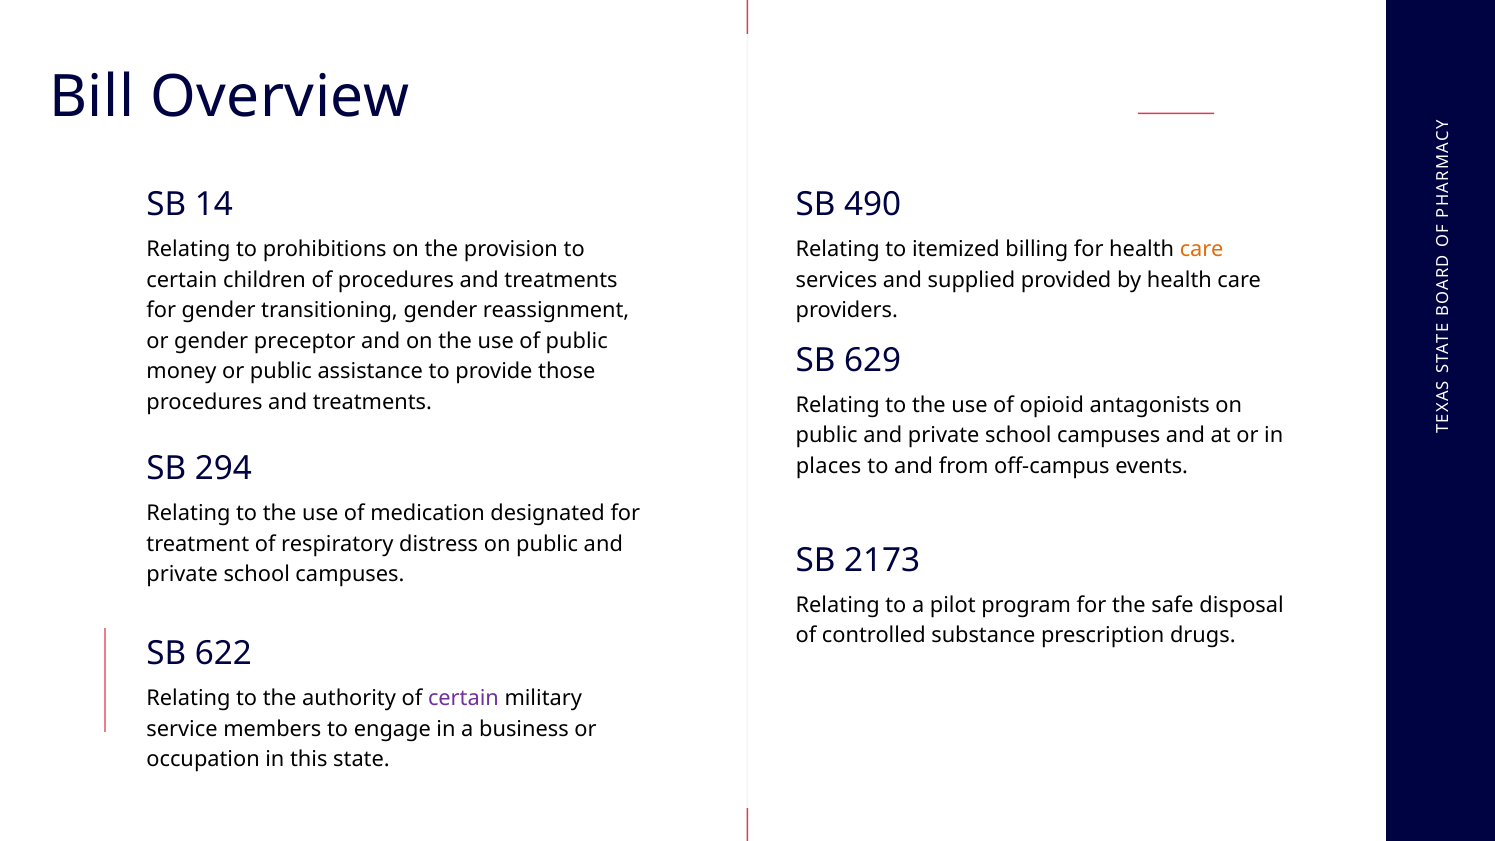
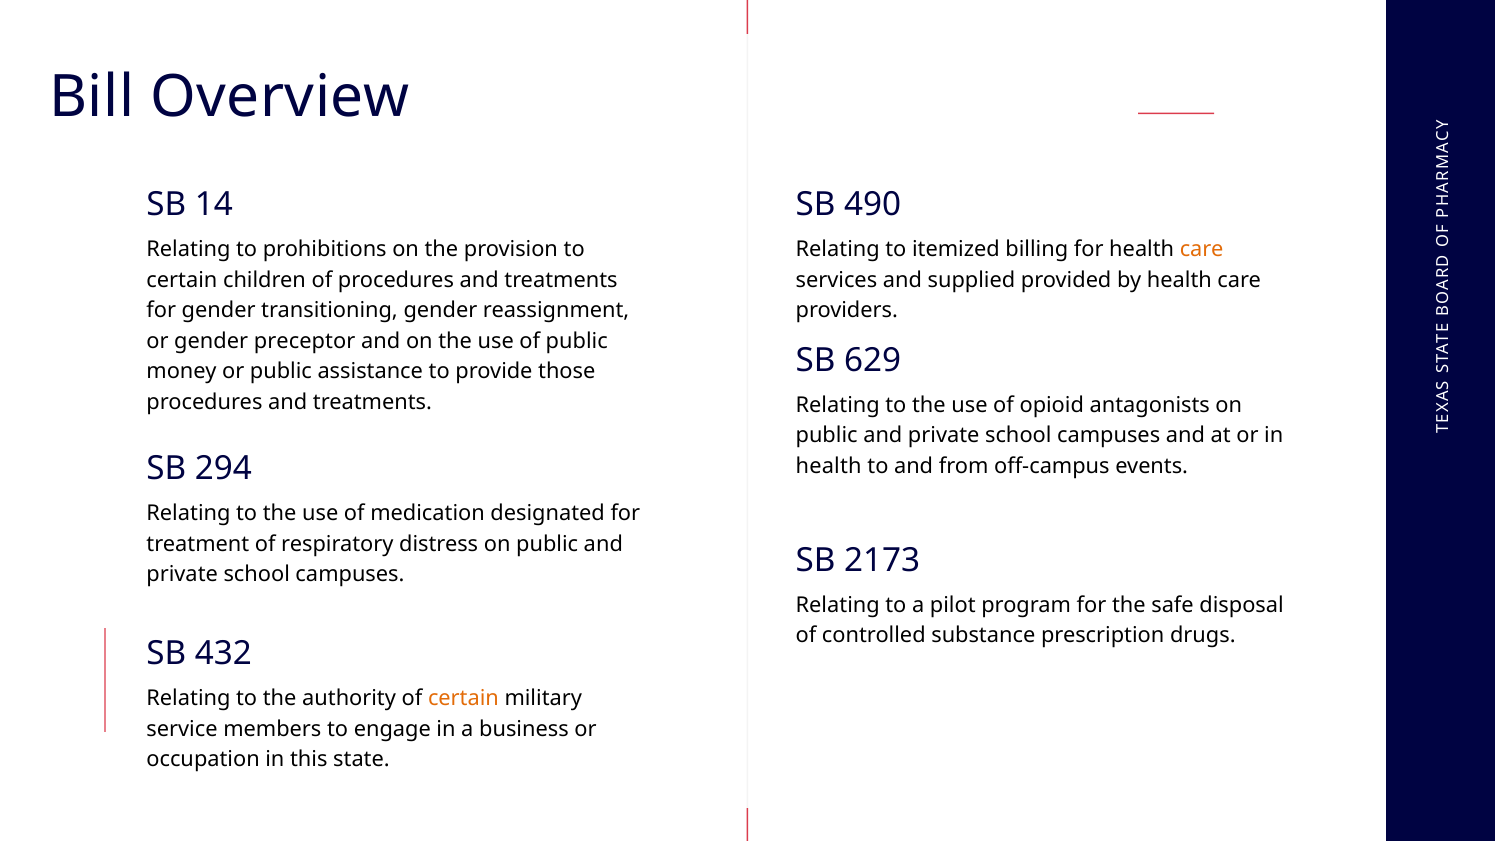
places at (829, 466): places -> health
622: 622 -> 432
certain at (463, 699) colour: purple -> orange
